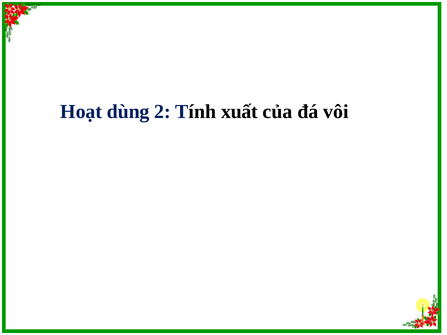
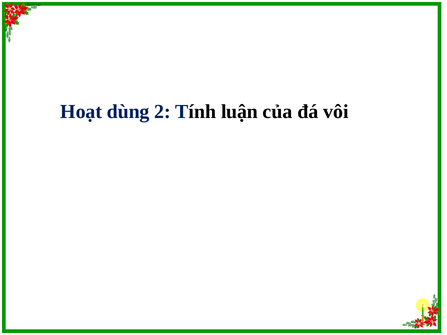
xuất: xuất -> luận
